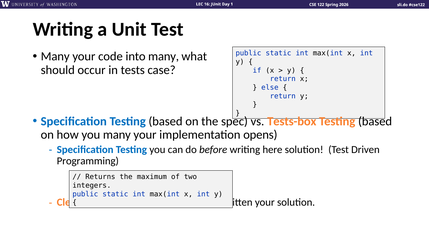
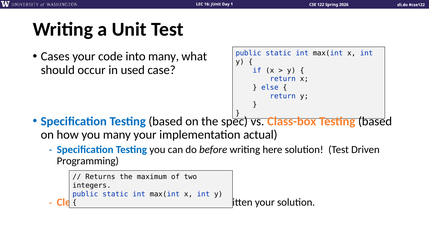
Many at (55, 57): Many -> Cases
tests: tests -> used
Tests-box: Tests-box -> Class-box
opens: opens -> actual
